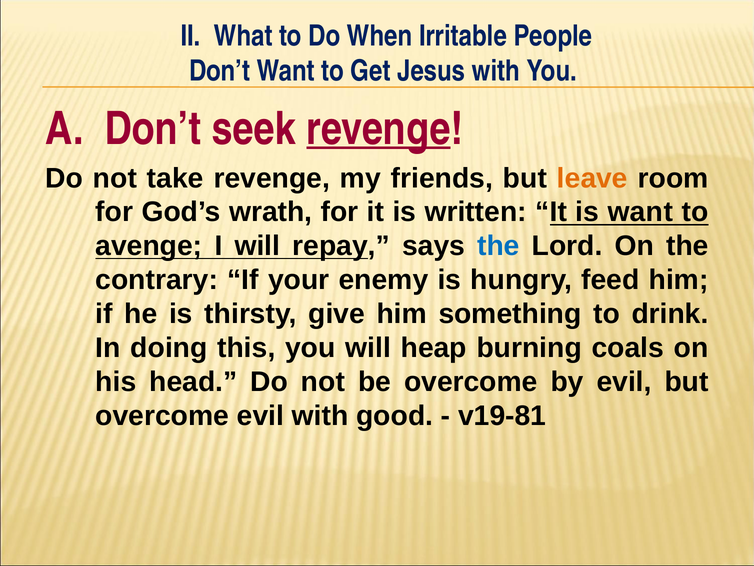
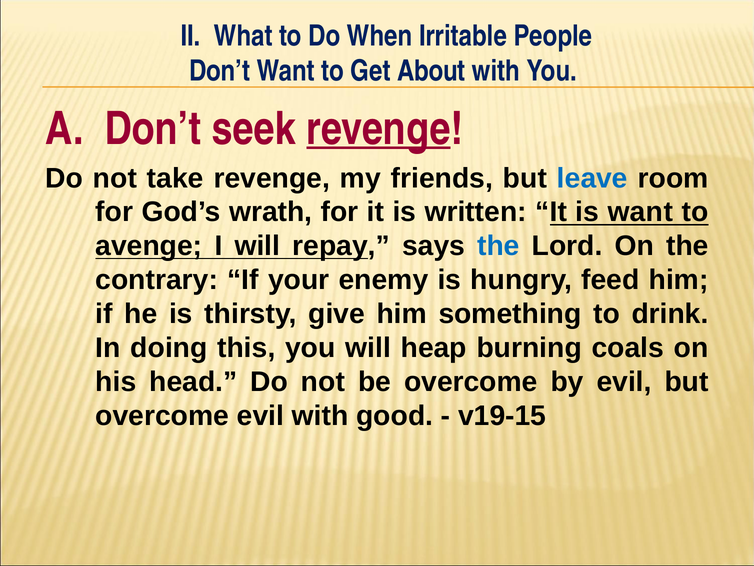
Jesus: Jesus -> About
leave colour: orange -> blue
v19-81: v19-81 -> v19-15
